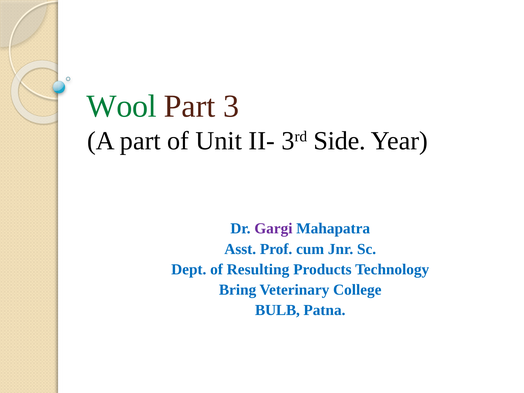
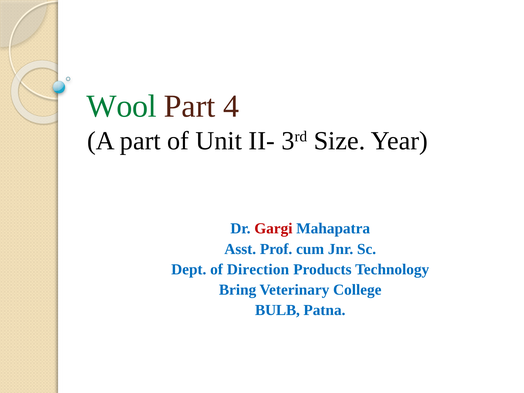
3: 3 -> 4
Side: Side -> Size
Gargi colour: purple -> red
Resulting: Resulting -> Direction
